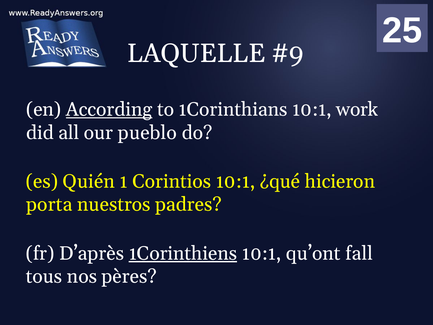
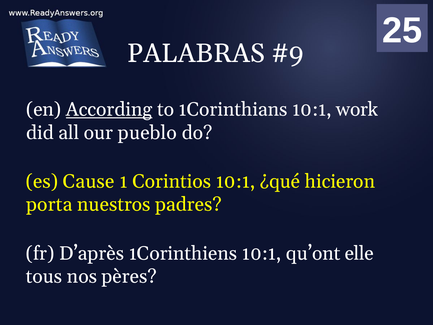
LAQUELLE: LAQUELLE -> PALABRAS
Quién: Quién -> Cause
1Corinthiens underline: present -> none
fall: fall -> elle
